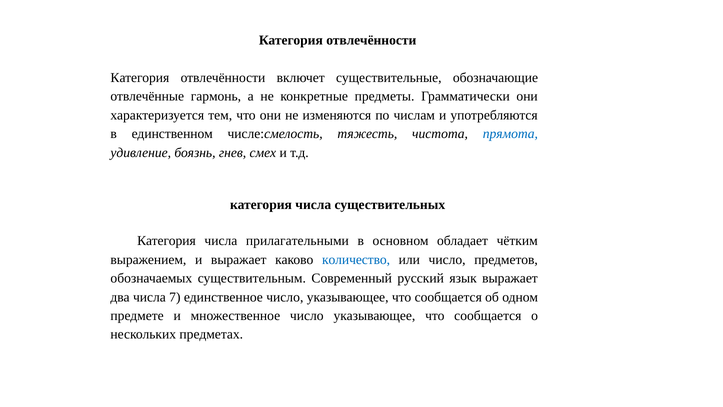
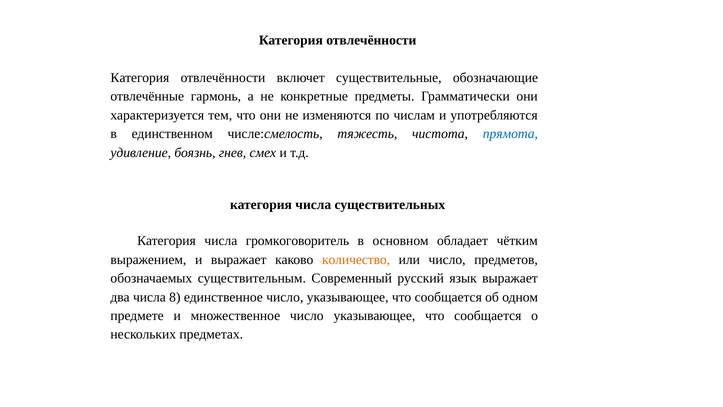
прилагательными: прилагательными -> громкоговоритель
количество colour: blue -> orange
7: 7 -> 8
